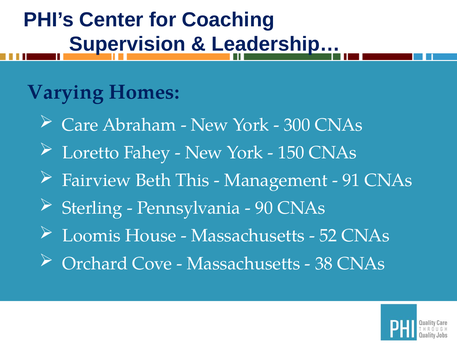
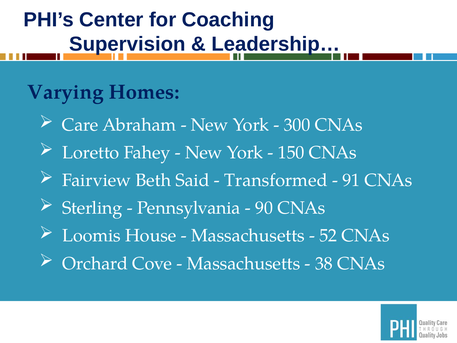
This: This -> Said
Management: Management -> Transformed
